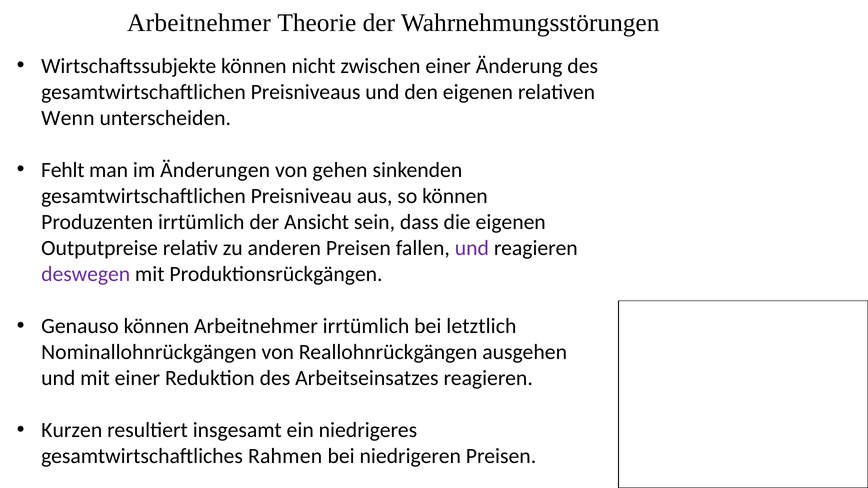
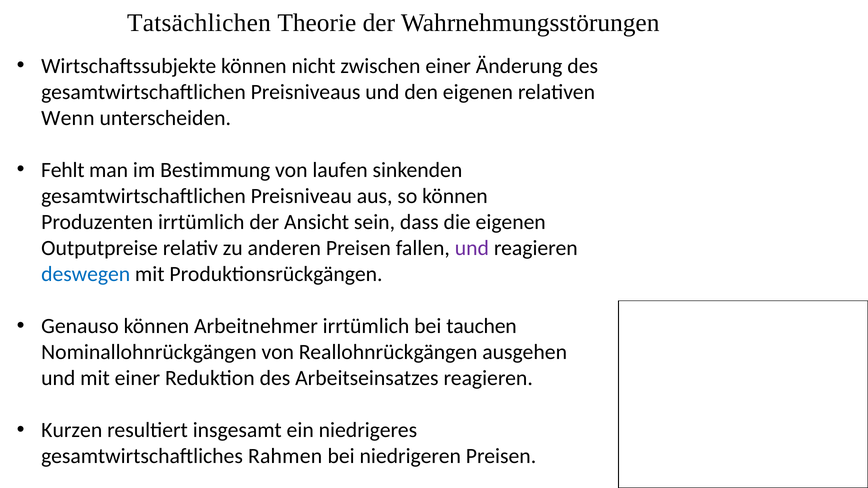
Arbeitnehmer at (199, 23): Arbeitnehmer -> Tatsächlichen
Änderungen: Änderungen -> Bestimmung
gehen: gehen -> laufen
deswegen colour: purple -> blue
letztlich: letztlich -> tauchen
